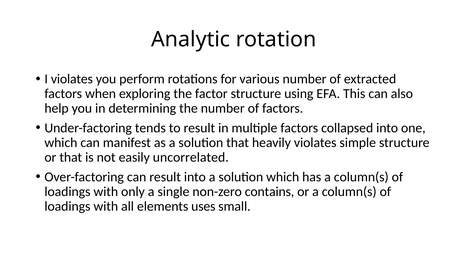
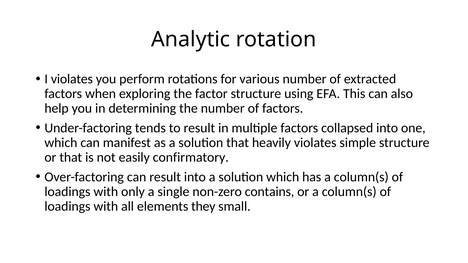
uncorrelated: uncorrelated -> confirmatory
uses: uses -> they
